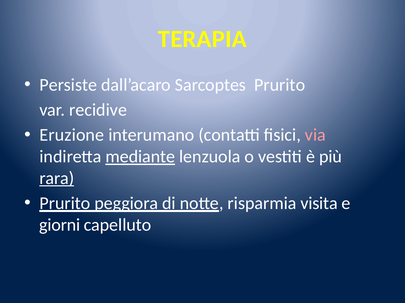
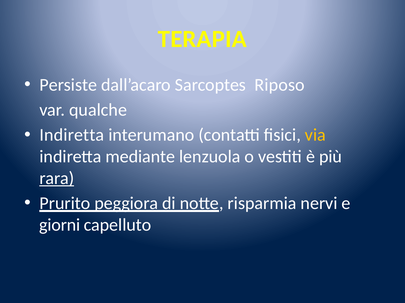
Sarcoptes Prurito: Prurito -> Riposo
recidive: recidive -> qualche
Eruzione at (72, 135): Eruzione -> Indiretta
via colour: pink -> yellow
mediante underline: present -> none
visita: visita -> nervi
